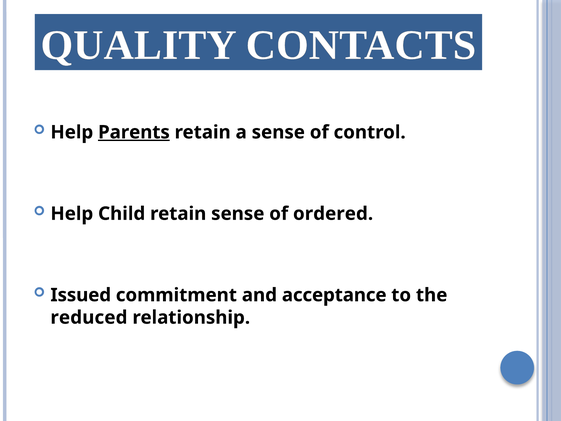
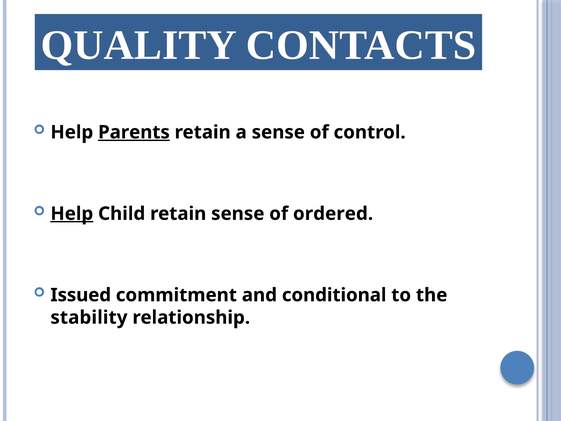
Help at (72, 214) underline: none -> present
acceptance: acceptance -> conditional
reduced: reduced -> stability
